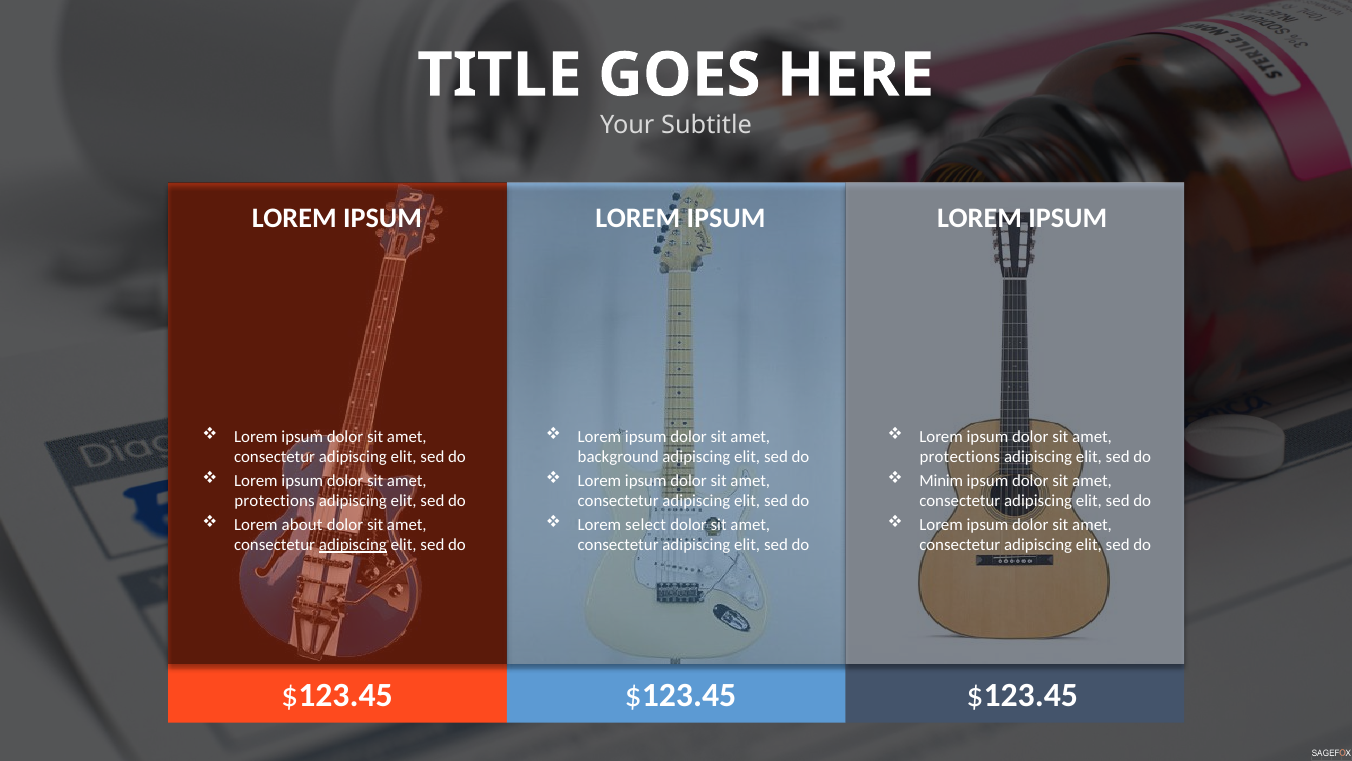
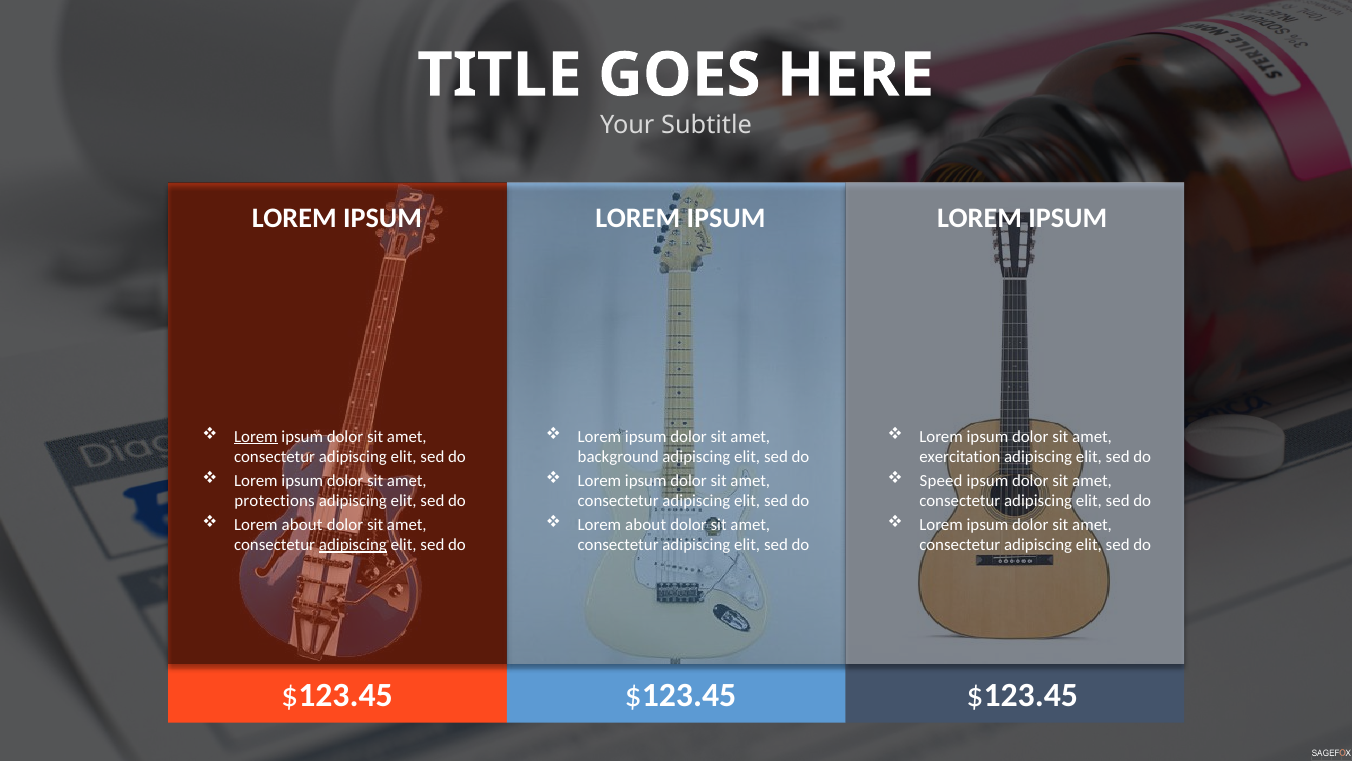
Lorem at (256, 436) underline: none -> present
protections at (960, 456): protections -> exercitation
Minim: Minim -> Speed
select at (646, 524): select -> about
